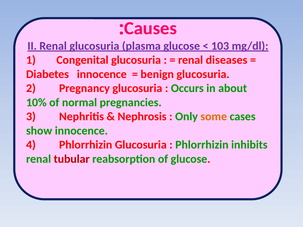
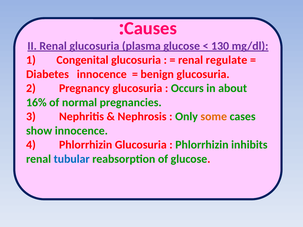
103: 103 -> 130
diseases: diseases -> regulate
10%: 10% -> 16%
tubular colour: red -> blue
